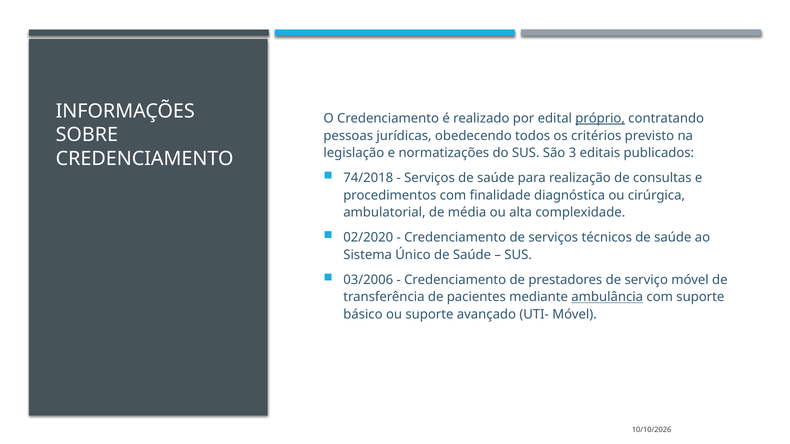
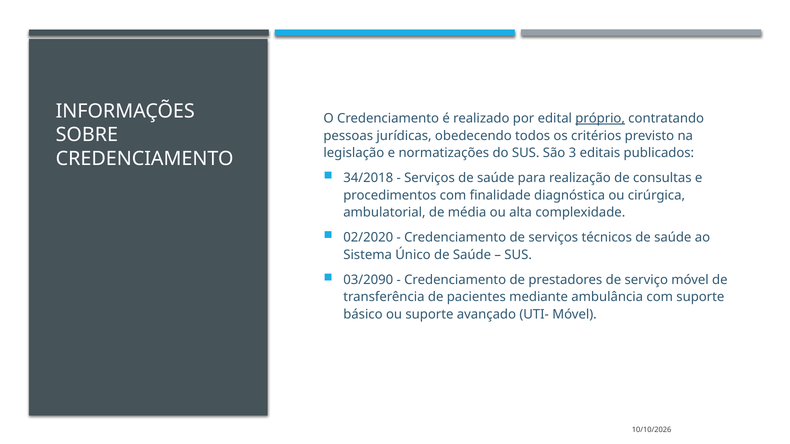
74/2018: 74/2018 -> 34/2018
03/2006: 03/2006 -> 03/2090
ambulância underline: present -> none
